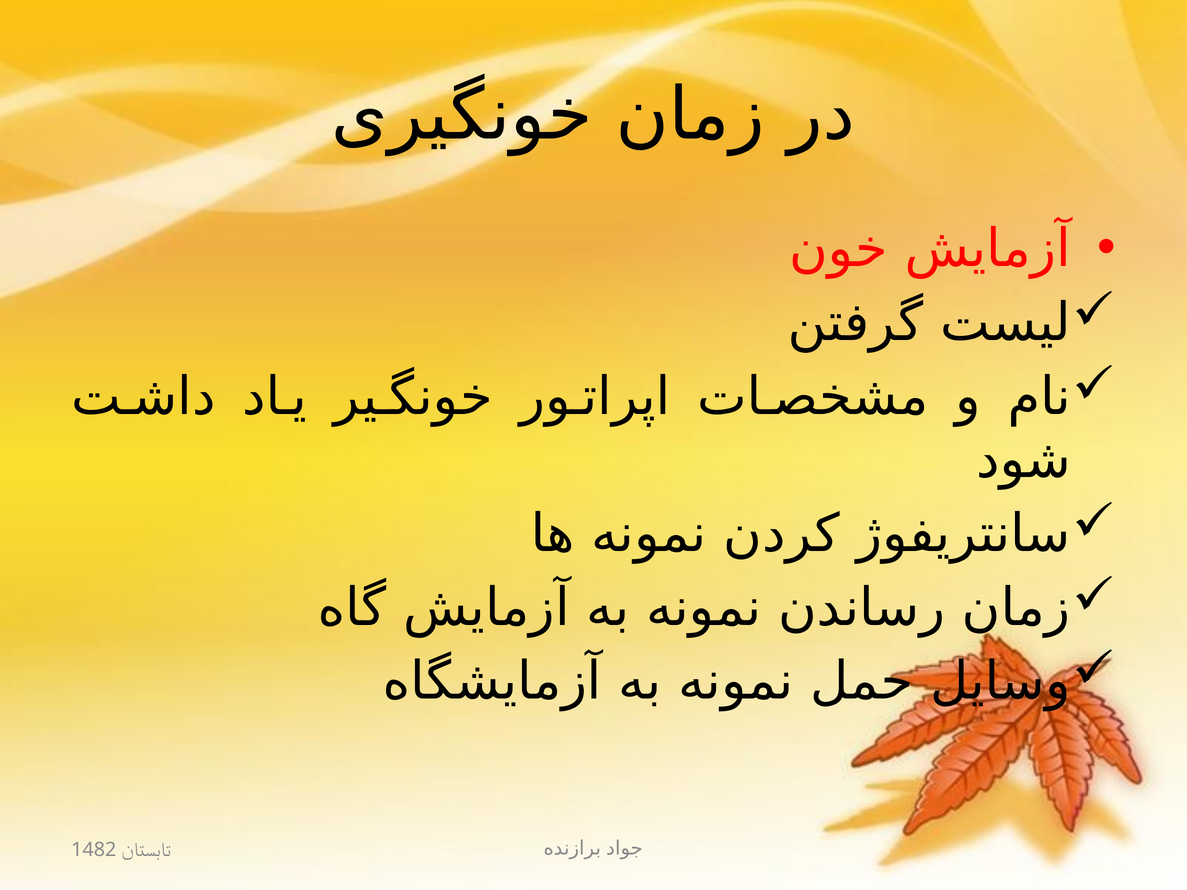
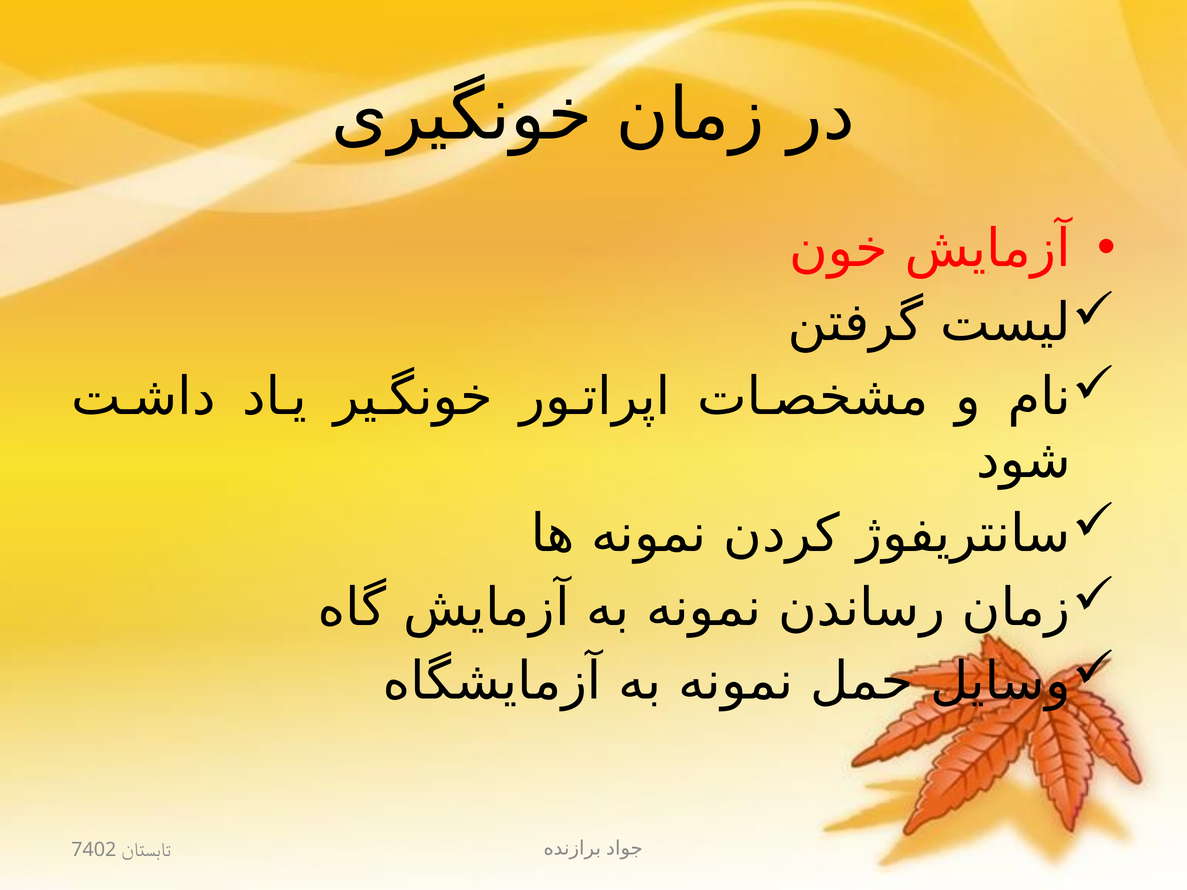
1482: 1482 -> 7402
